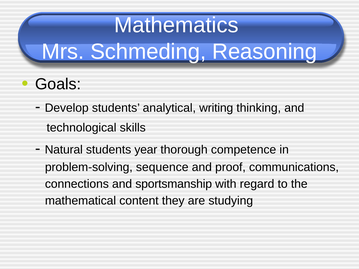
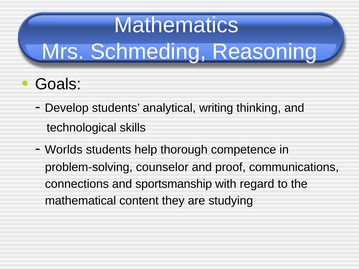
Natural: Natural -> Worlds
year: year -> help
sequence: sequence -> counselor
